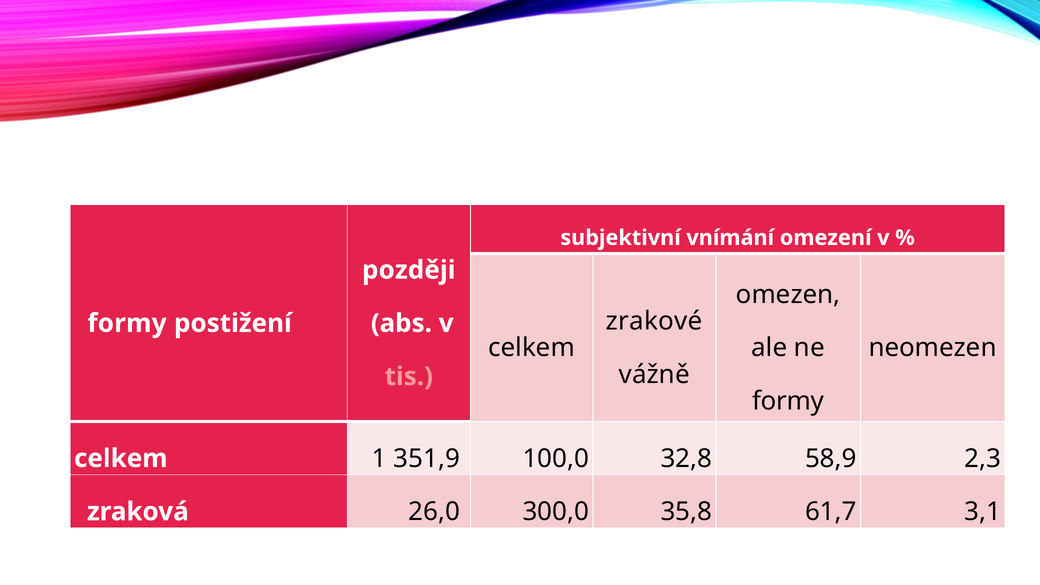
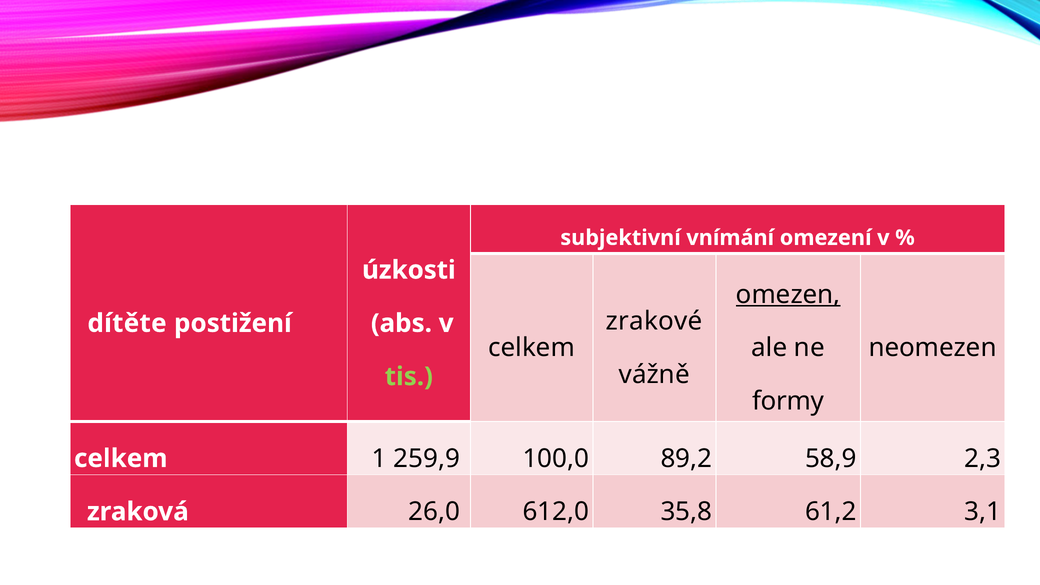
později: později -> úzkosti
omezen underline: none -> present
formy at (127, 323): formy -> dítěte
tis colour: pink -> light green
351,9: 351,9 -> 259,9
32,8: 32,8 -> 89,2
300,0: 300,0 -> 612,0
61,7: 61,7 -> 61,2
